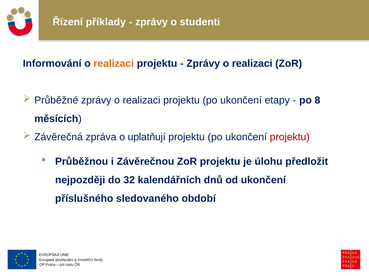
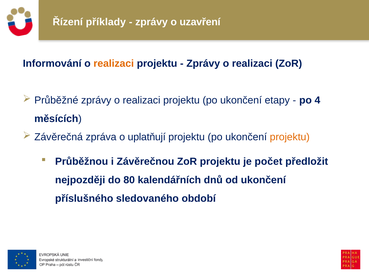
studenti: studenti -> uzavření
8: 8 -> 4
projektu at (290, 137) colour: red -> orange
úlohu: úlohu -> počet
32: 32 -> 80
